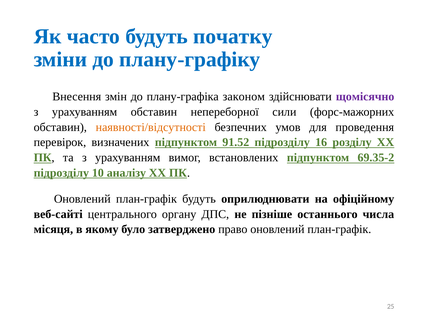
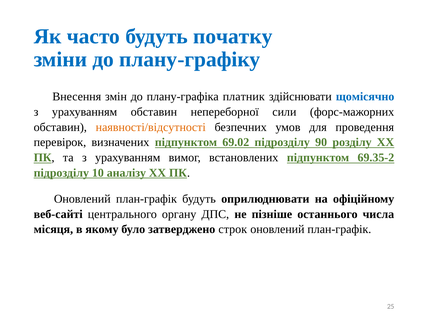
законом: законом -> платник
щомісячно colour: purple -> blue
91.52: 91.52 -> 69.02
16: 16 -> 90
право: право -> строк
